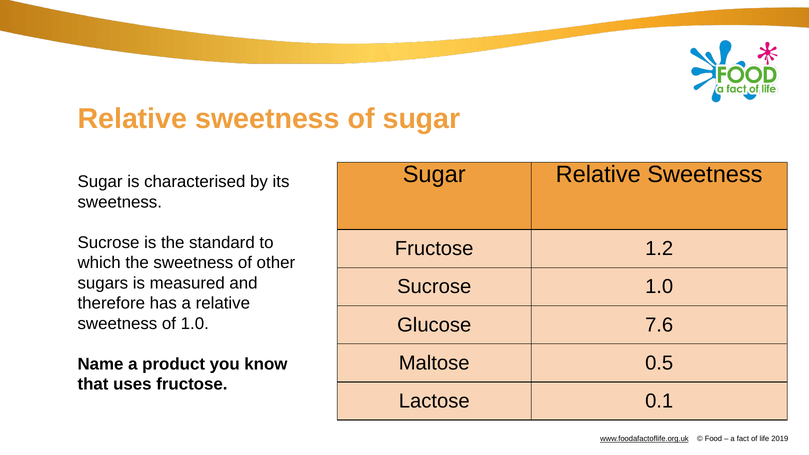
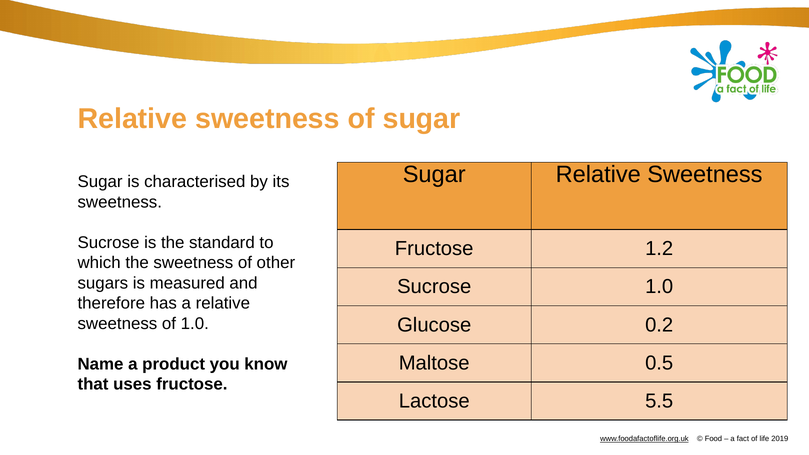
7.6: 7.6 -> 0.2
0.1: 0.1 -> 5.5
